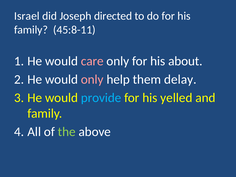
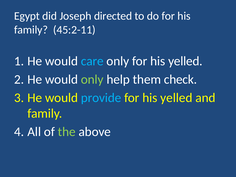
Israel: Israel -> Egypt
45:8-11: 45:8-11 -> 45:2-11
care colour: pink -> light blue
only for his about: about -> yelled
only at (92, 79) colour: pink -> light green
delay: delay -> check
